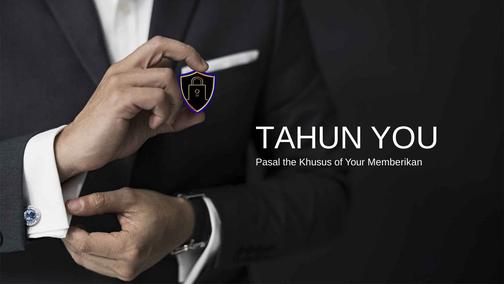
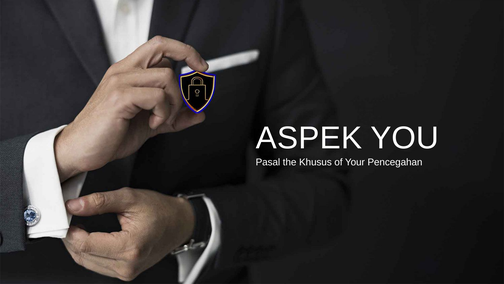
TAHUN: TAHUN -> ASPEK
Memberikan: Memberikan -> Pencegahan
